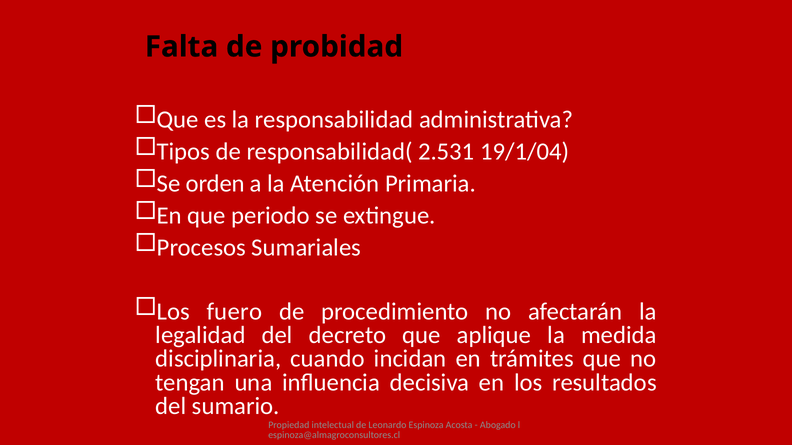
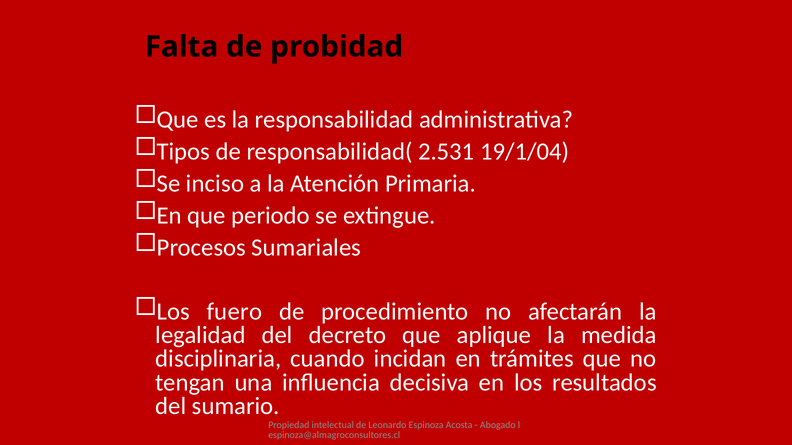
orden: orden -> inciso
